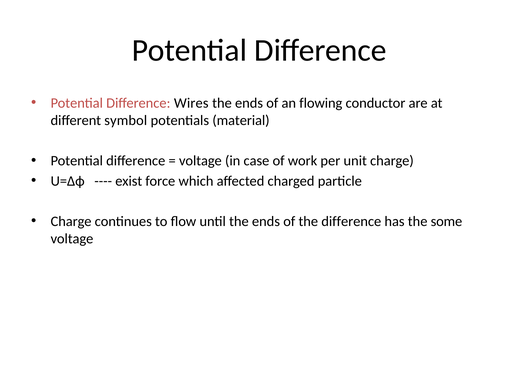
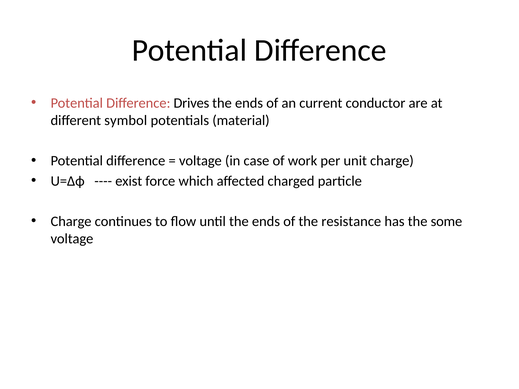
Wires: Wires -> Drives
flowing: flowing -> current
the difference: difference -> resistance
